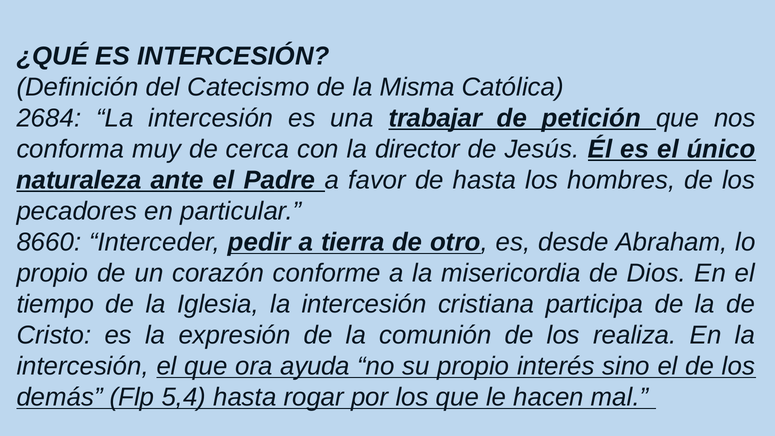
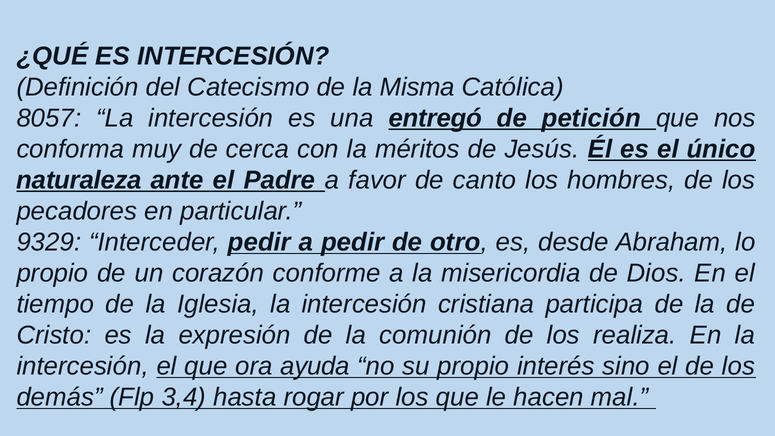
2684: 2684 -> 8057
trabajar: trabajar -> entregó
director: director -> méritos
de hasta: hasta -> canto
8660: 8660 -> 9329
a tierra: tierra -> pedir
5,4: 5,4 -> 3,4
